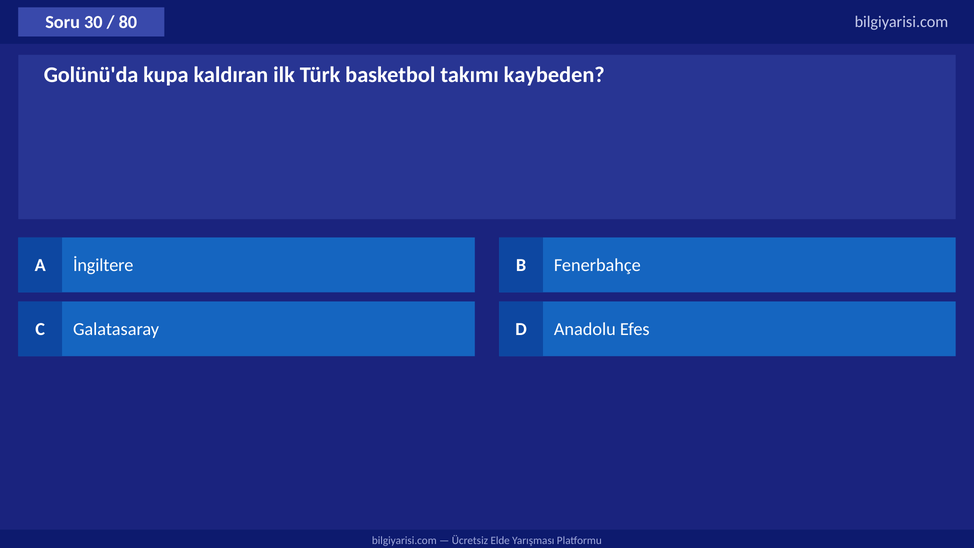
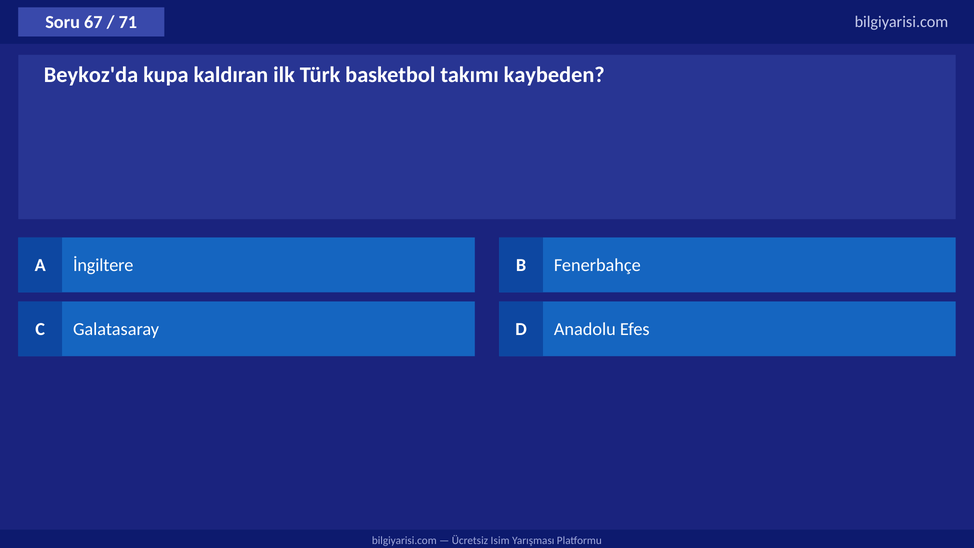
30: 30 -> 67
80: 80 -> 71
Golünü'da: Golünü'da -> Beykoz'da
Elde: Elde -> Isim
